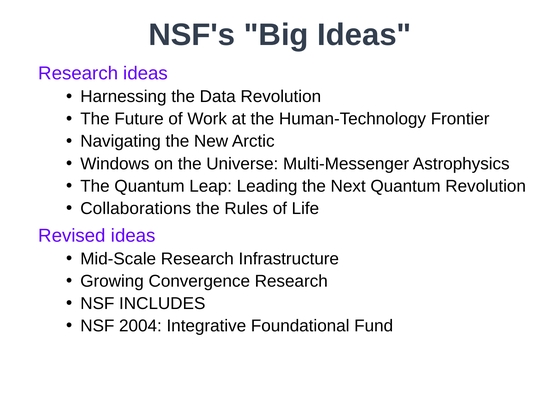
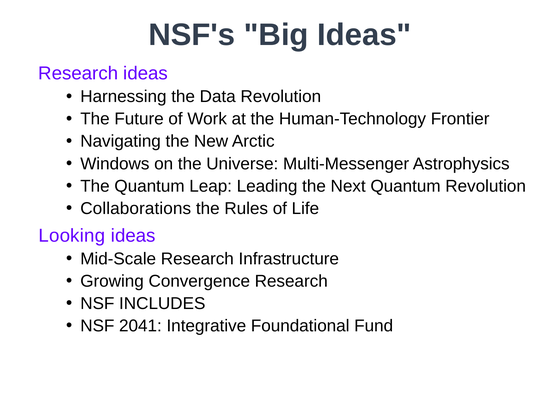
Revised: Revised -> Looking
2004: 2004 -> 2041
